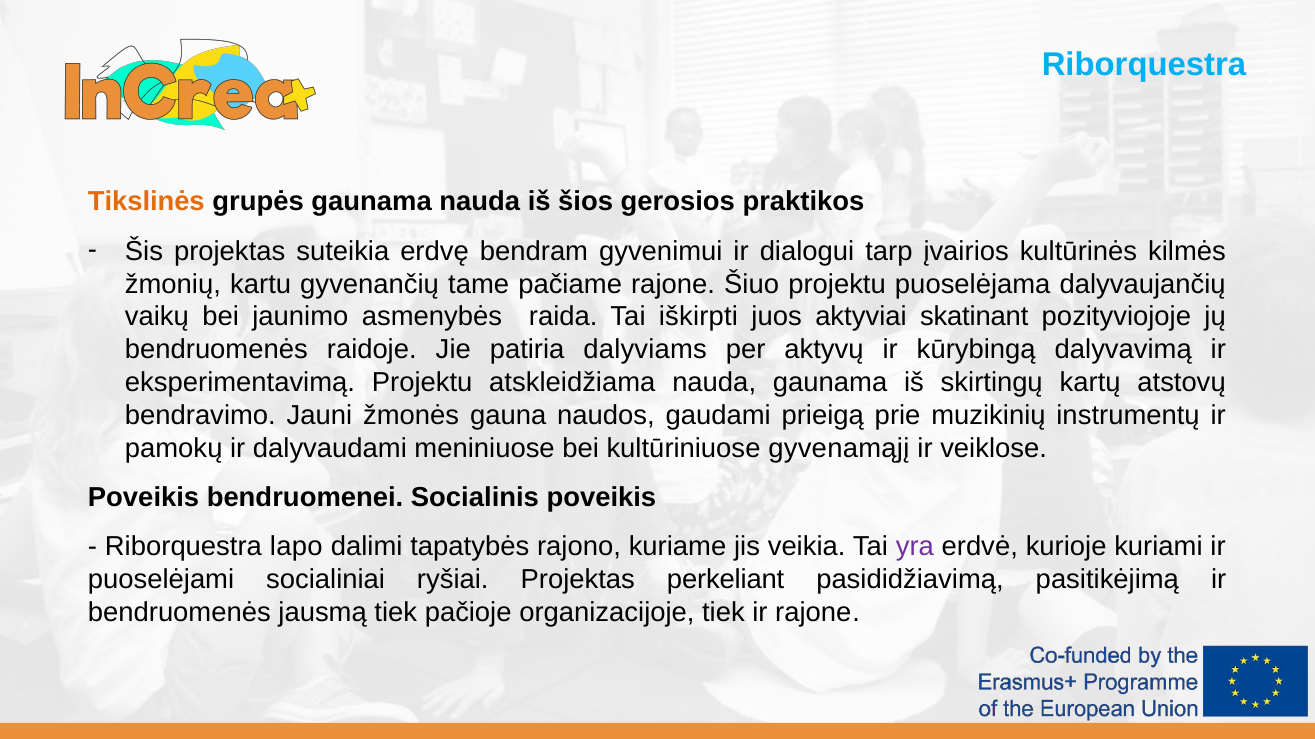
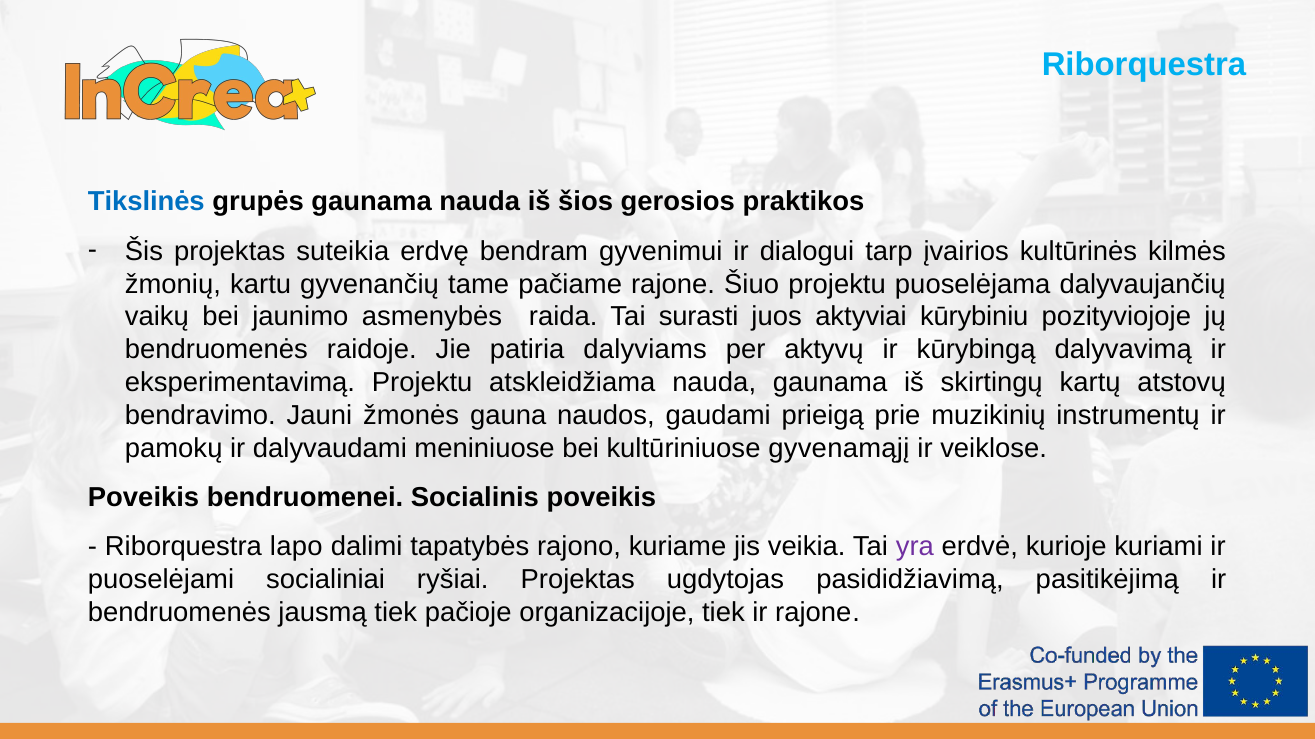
Tikslinės colour: orange -> blue
iškirpti: iškirpti -> surasti
skatinant: skatinant -> kūrybiniu
perkeliant: perkeliant -> ugdytojas
